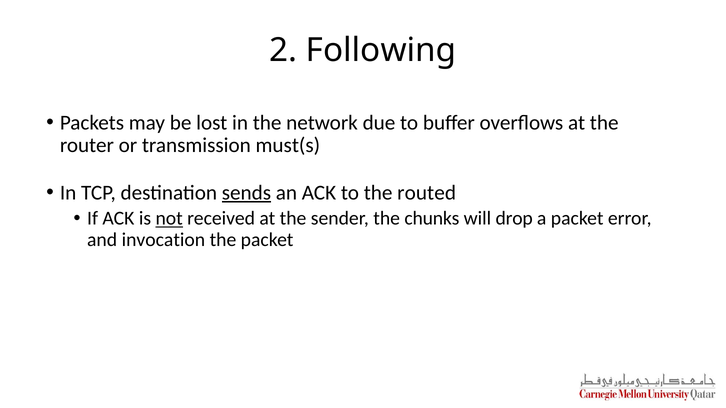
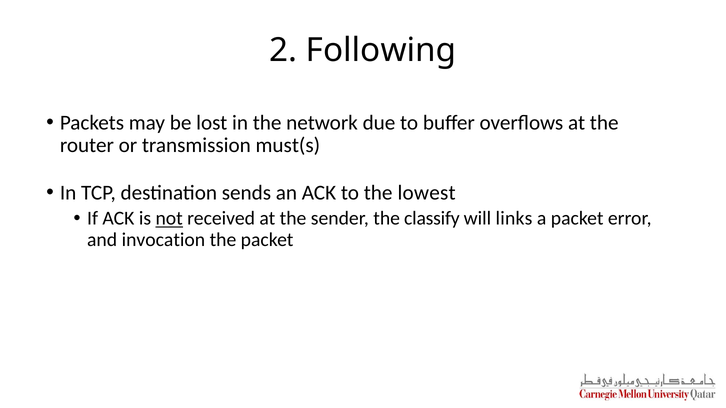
sends underline: present -> none
routed: routed -> lowest
chunks: chunks -> classify
drop: drop -> links
